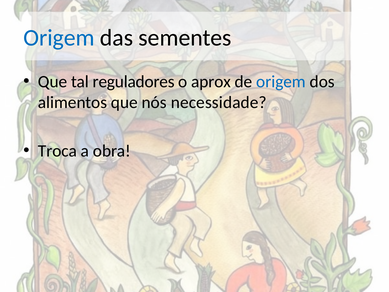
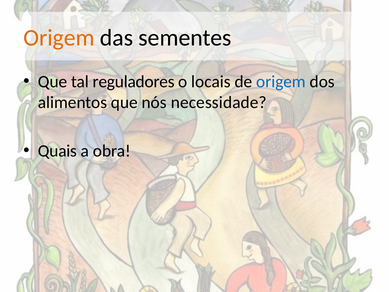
Origem at (59, 38) colour: blue -> orange
aprox: aprox -> locais
Troca: Troca -> Quais
